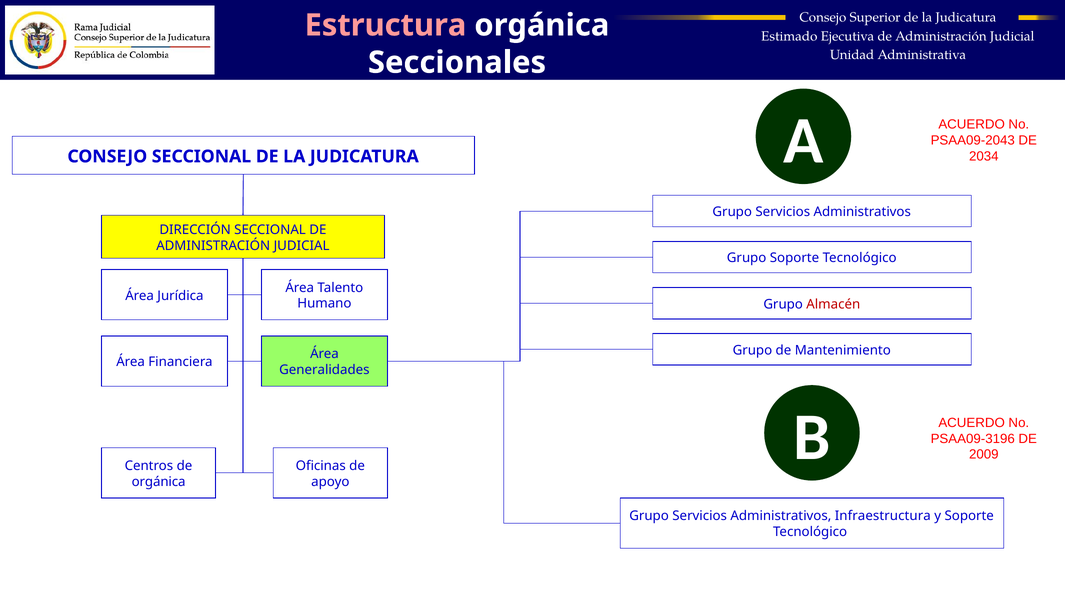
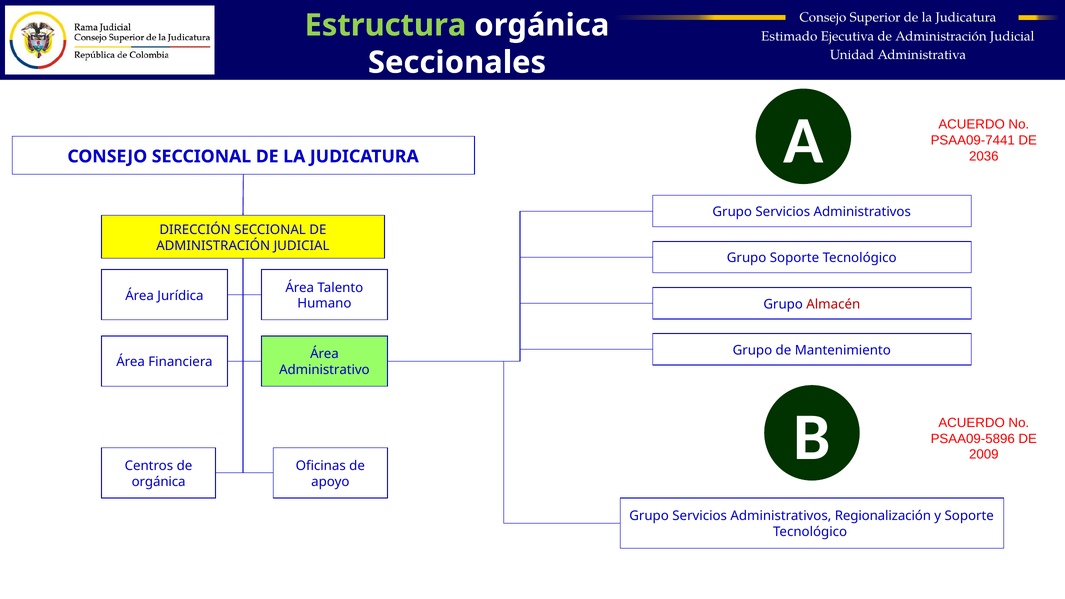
Estructura colour: pink -> light green
PSAA09-2043: PSAA09-2043 -> PSAA09-7441
2034: 2034 -> 2036
Generalidades: Generalidades -> Administrativo
PSAA09-3196: PSAA09-3196 -> PSAA09-5896
Infraestructura: Infraestructura -> Regionalización
